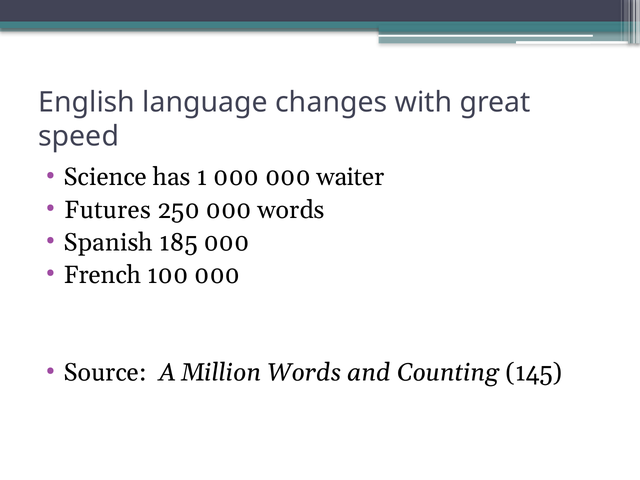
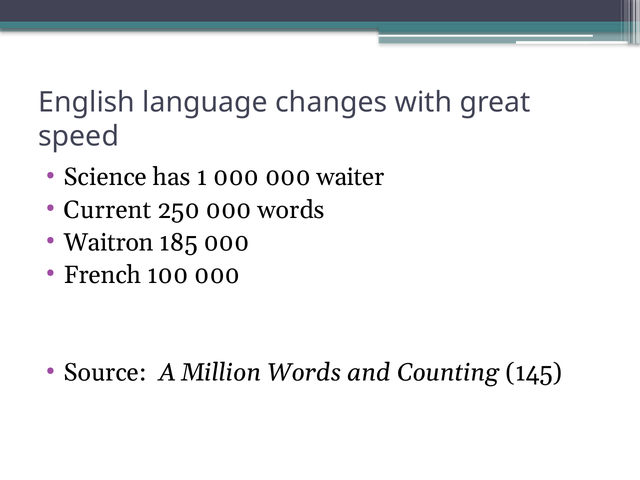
Futures: Futures -> Current
Spanish: Spanish -> Waitron
